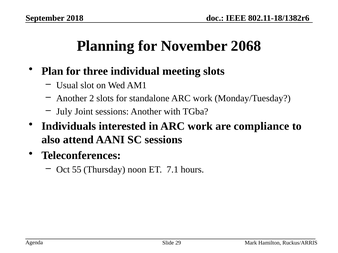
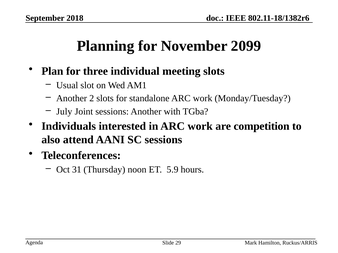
2068: 2068 -> 2099
compliance: compliance -> competition
55: 55 -> 31
7.1: 7.1 -> 5.9
